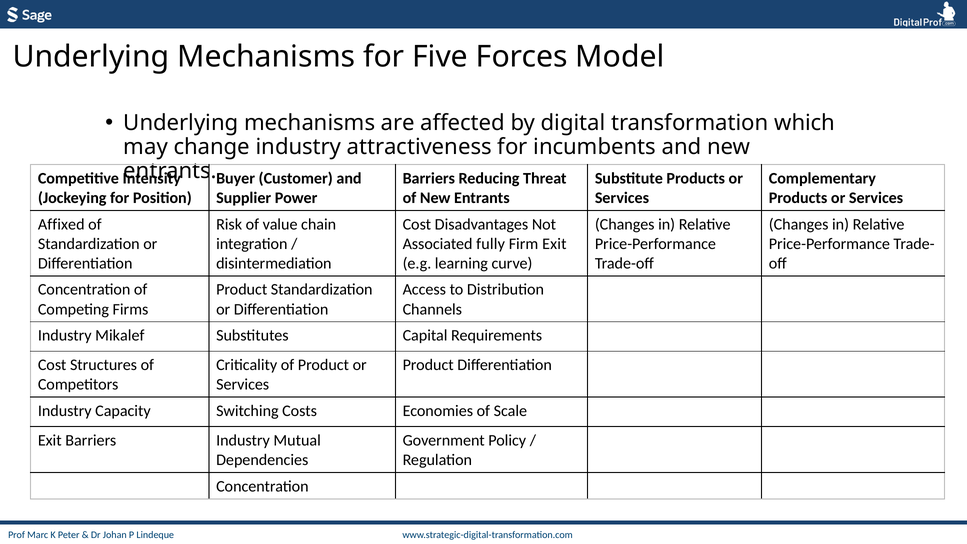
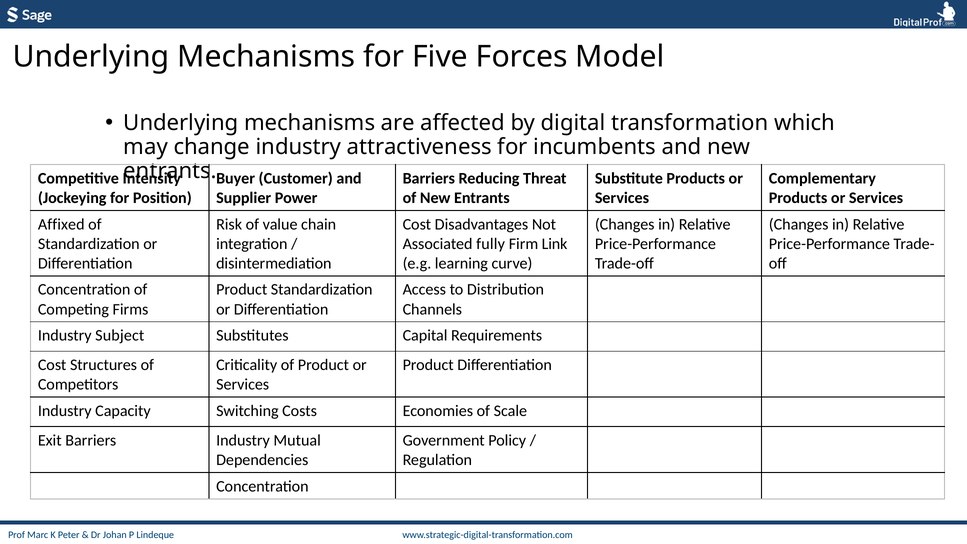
Firm Exit: Exit -> Link
Mikalef: Mikalef -> Subject
